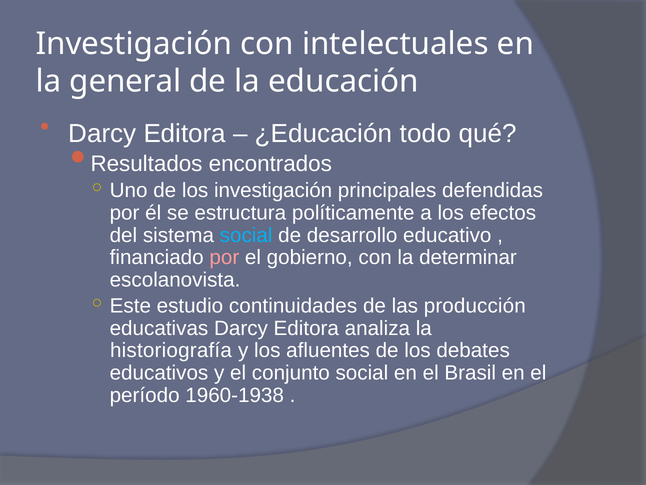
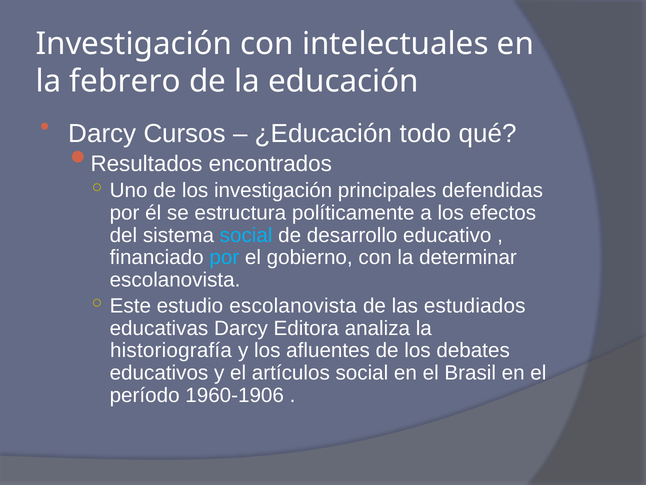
general: general -> febrero
Editora at (185, 134): Editora -> Cursos
por at (224, 257) colour: pink -> light blue
estudio continuidades: continuidades -> escolanovista
producción: producción -> estudiados
conjunto: conjunto -> artículos
1960-1938: 1960-1938 -> 1960-1906
